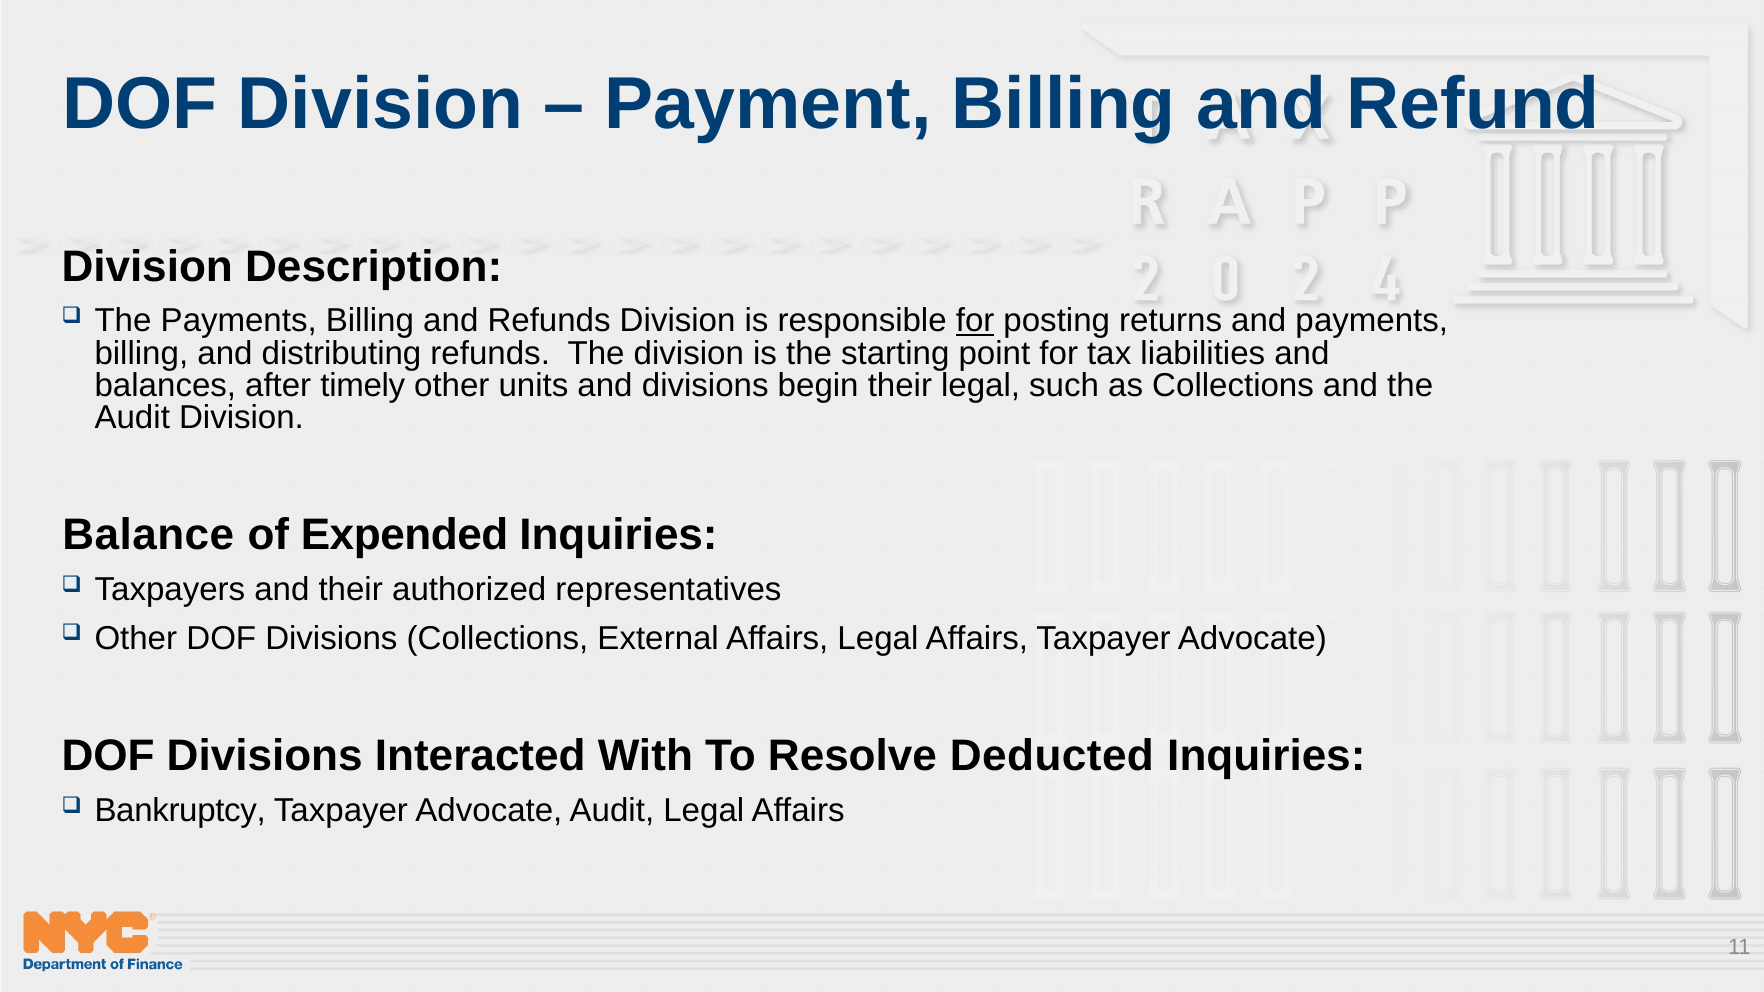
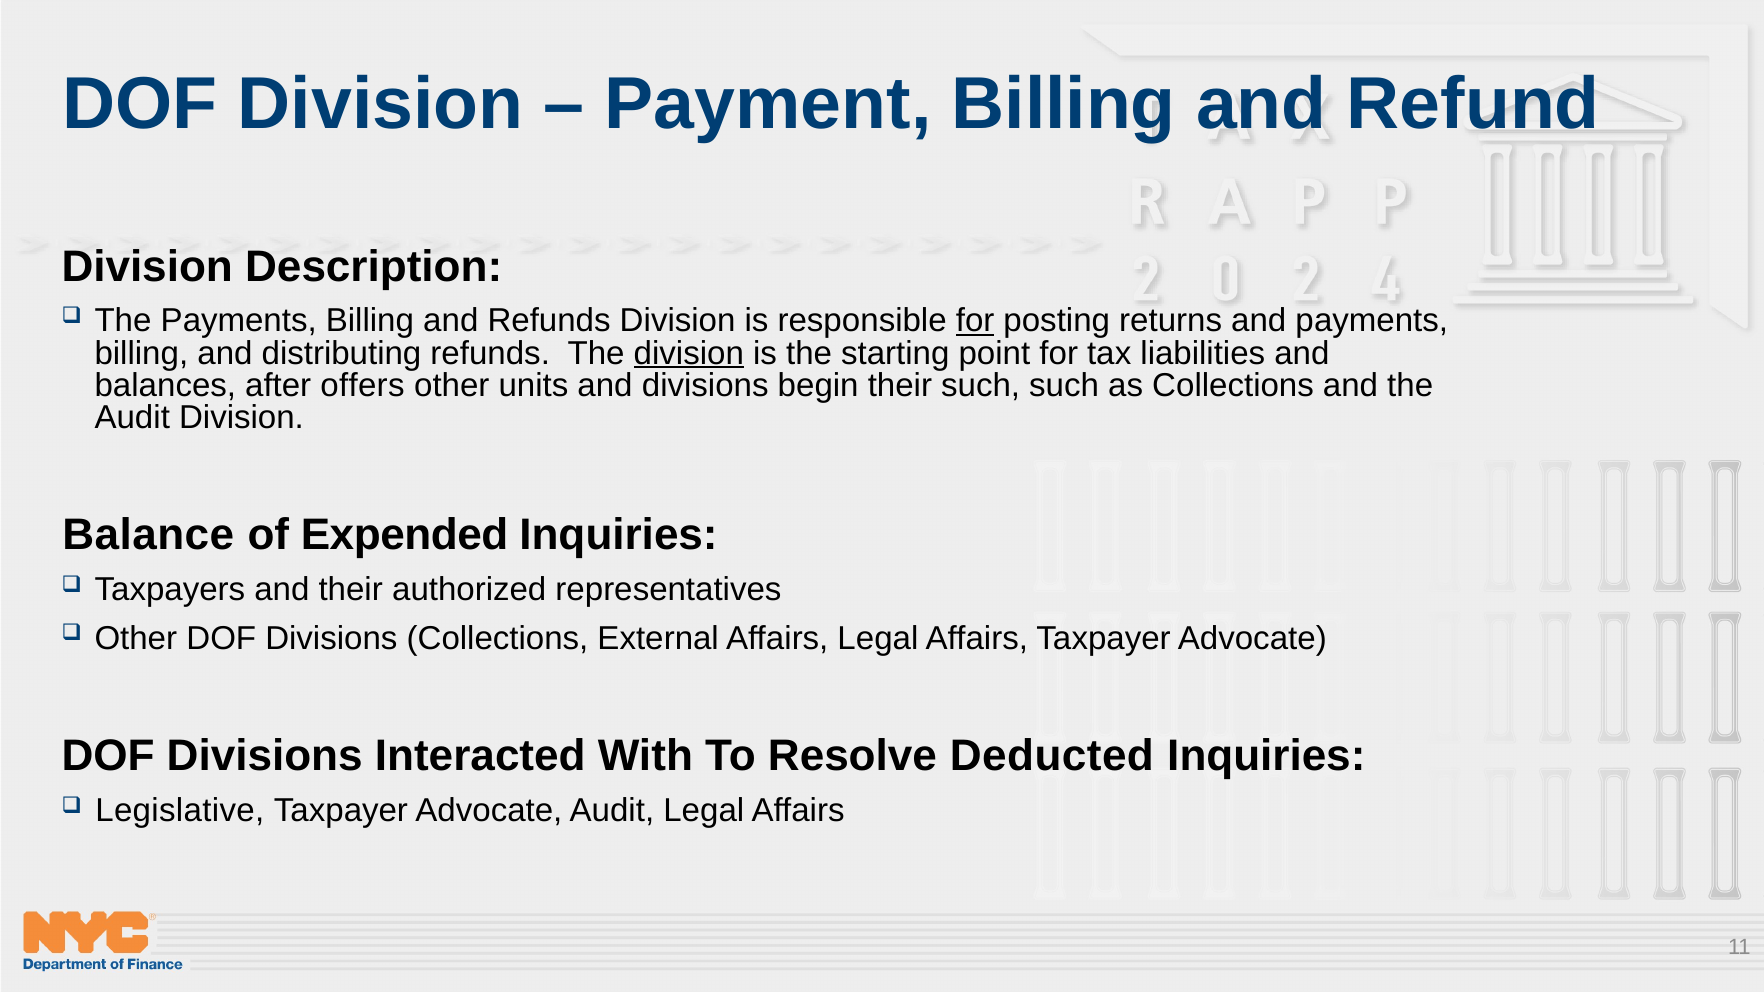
division at (689, 353) underline: none -> present
timely: timely -> offers
their legal: legal -> such
Bankruptcy: Bankruptcy -> Legislative
